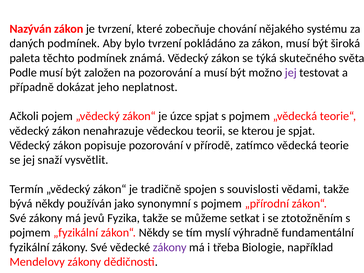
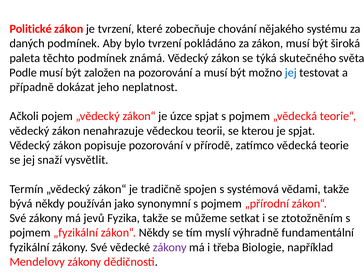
Nazýván: Nazýván -> Politické
jej at (291, 73) colour: purple -> blue
souvislosti: souvislosti -> systémová
